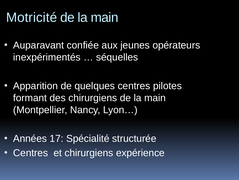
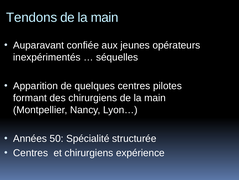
Motricité: Motricité -> Tendons
17: 17 -> 50
